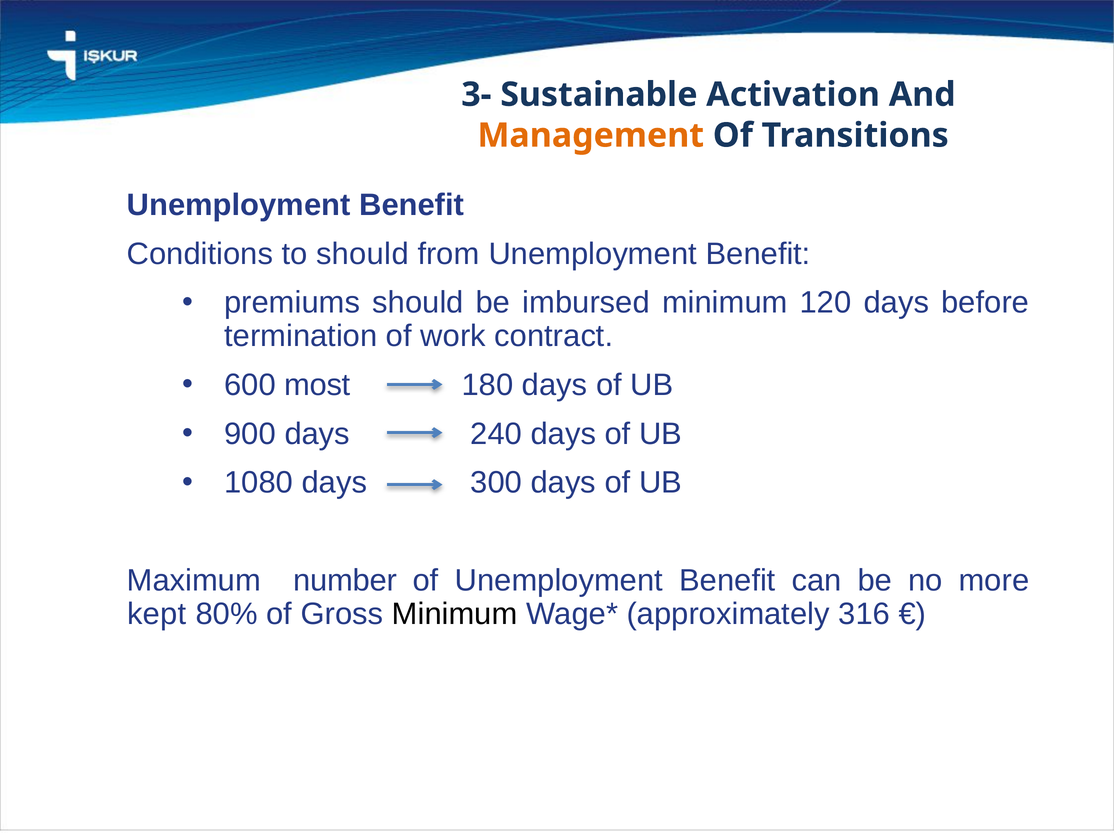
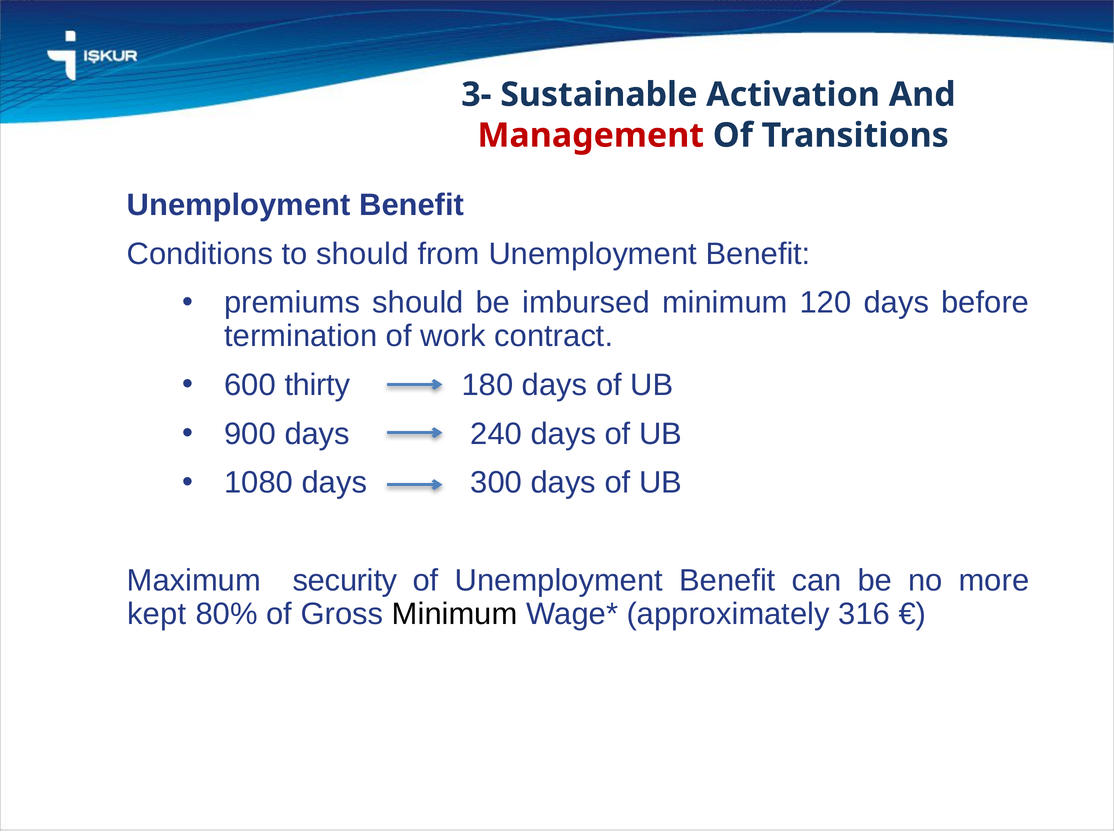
Management colour: orange -> red
most: most -> thirty
number: number -> security
